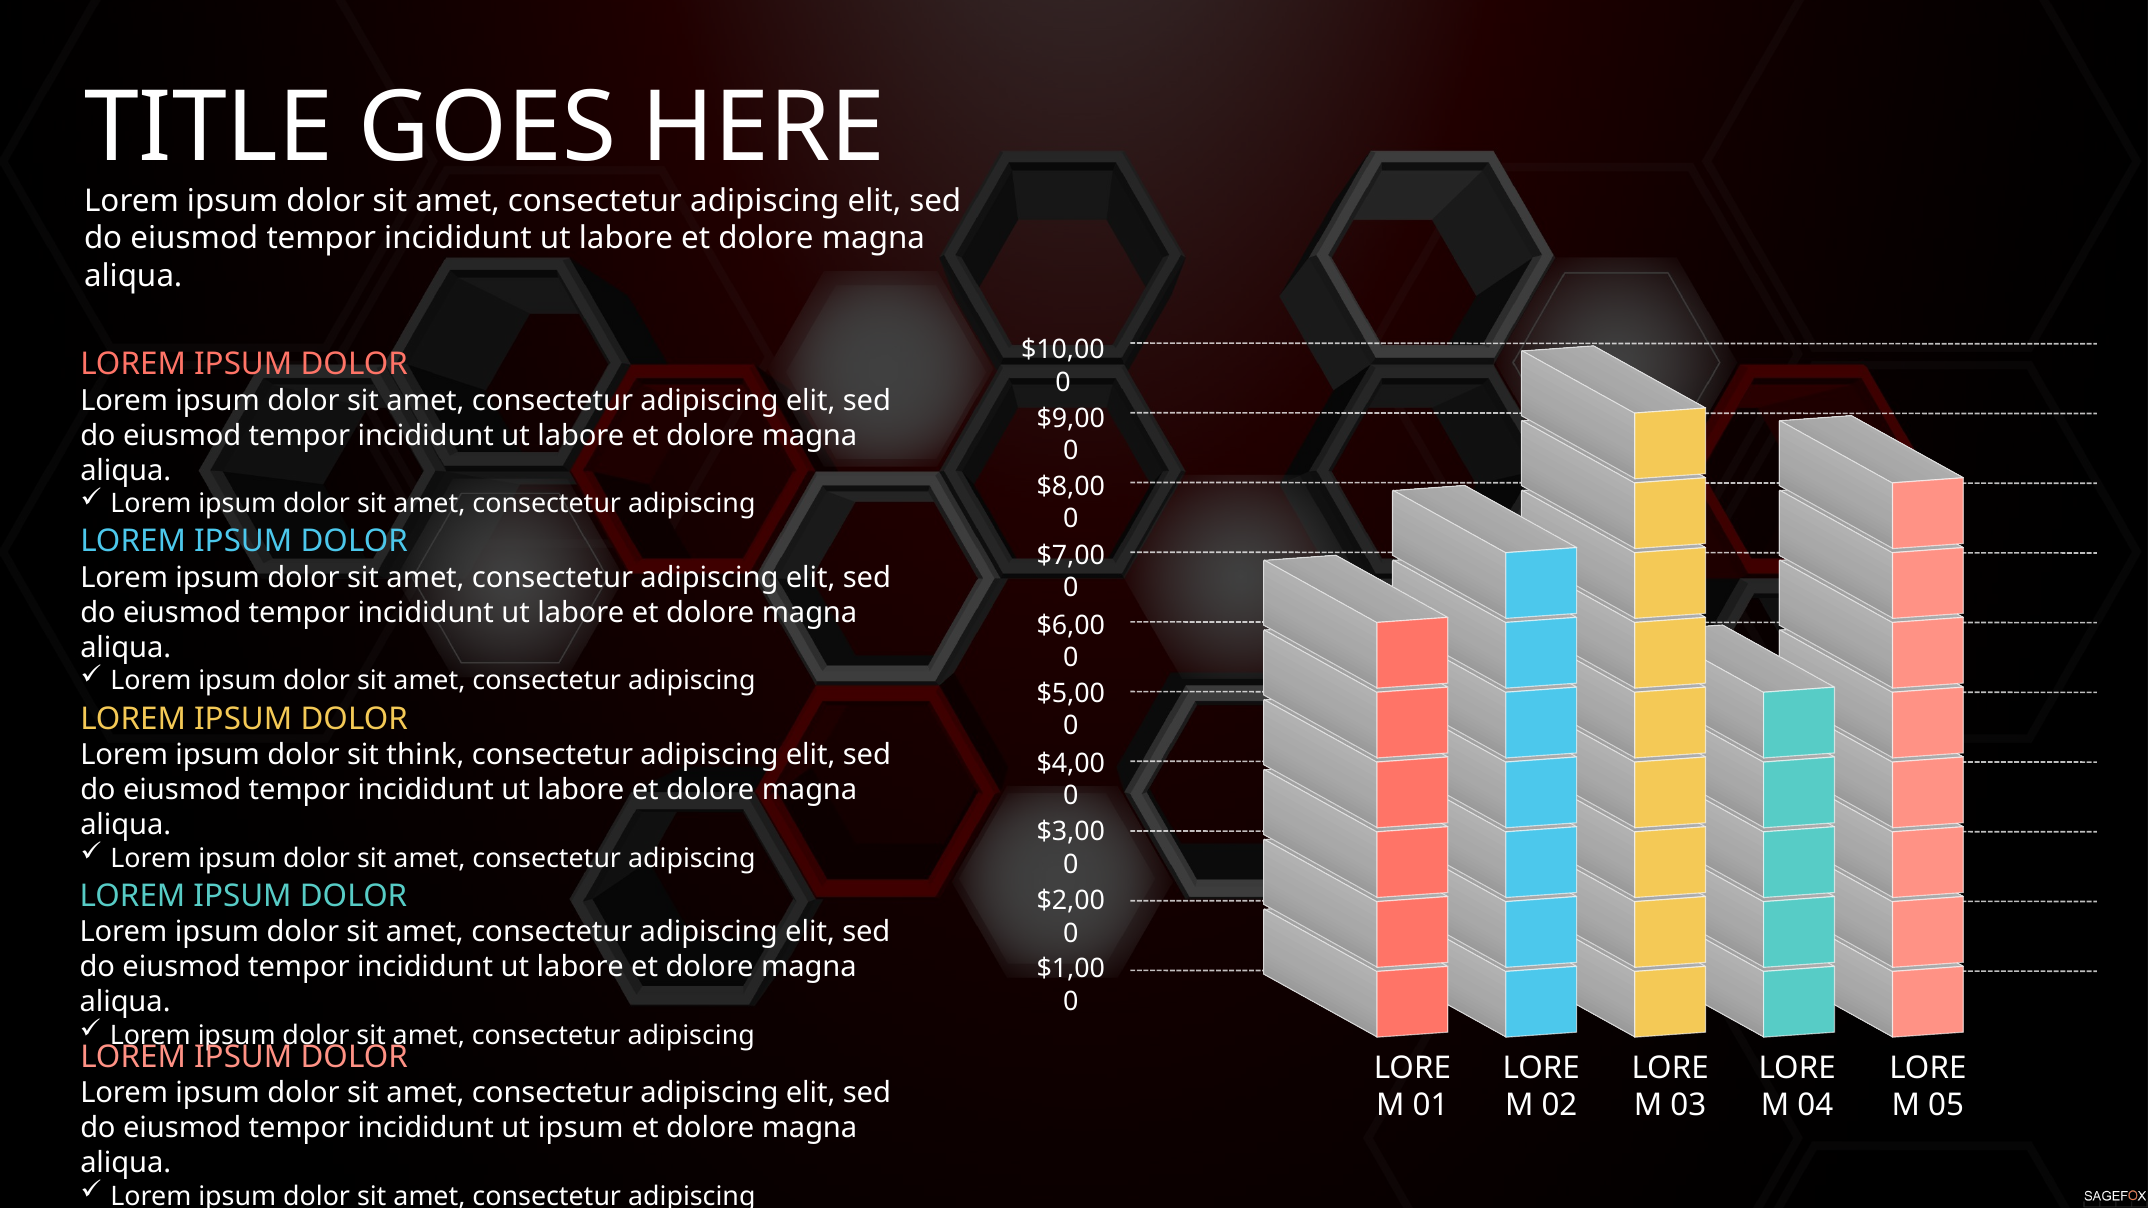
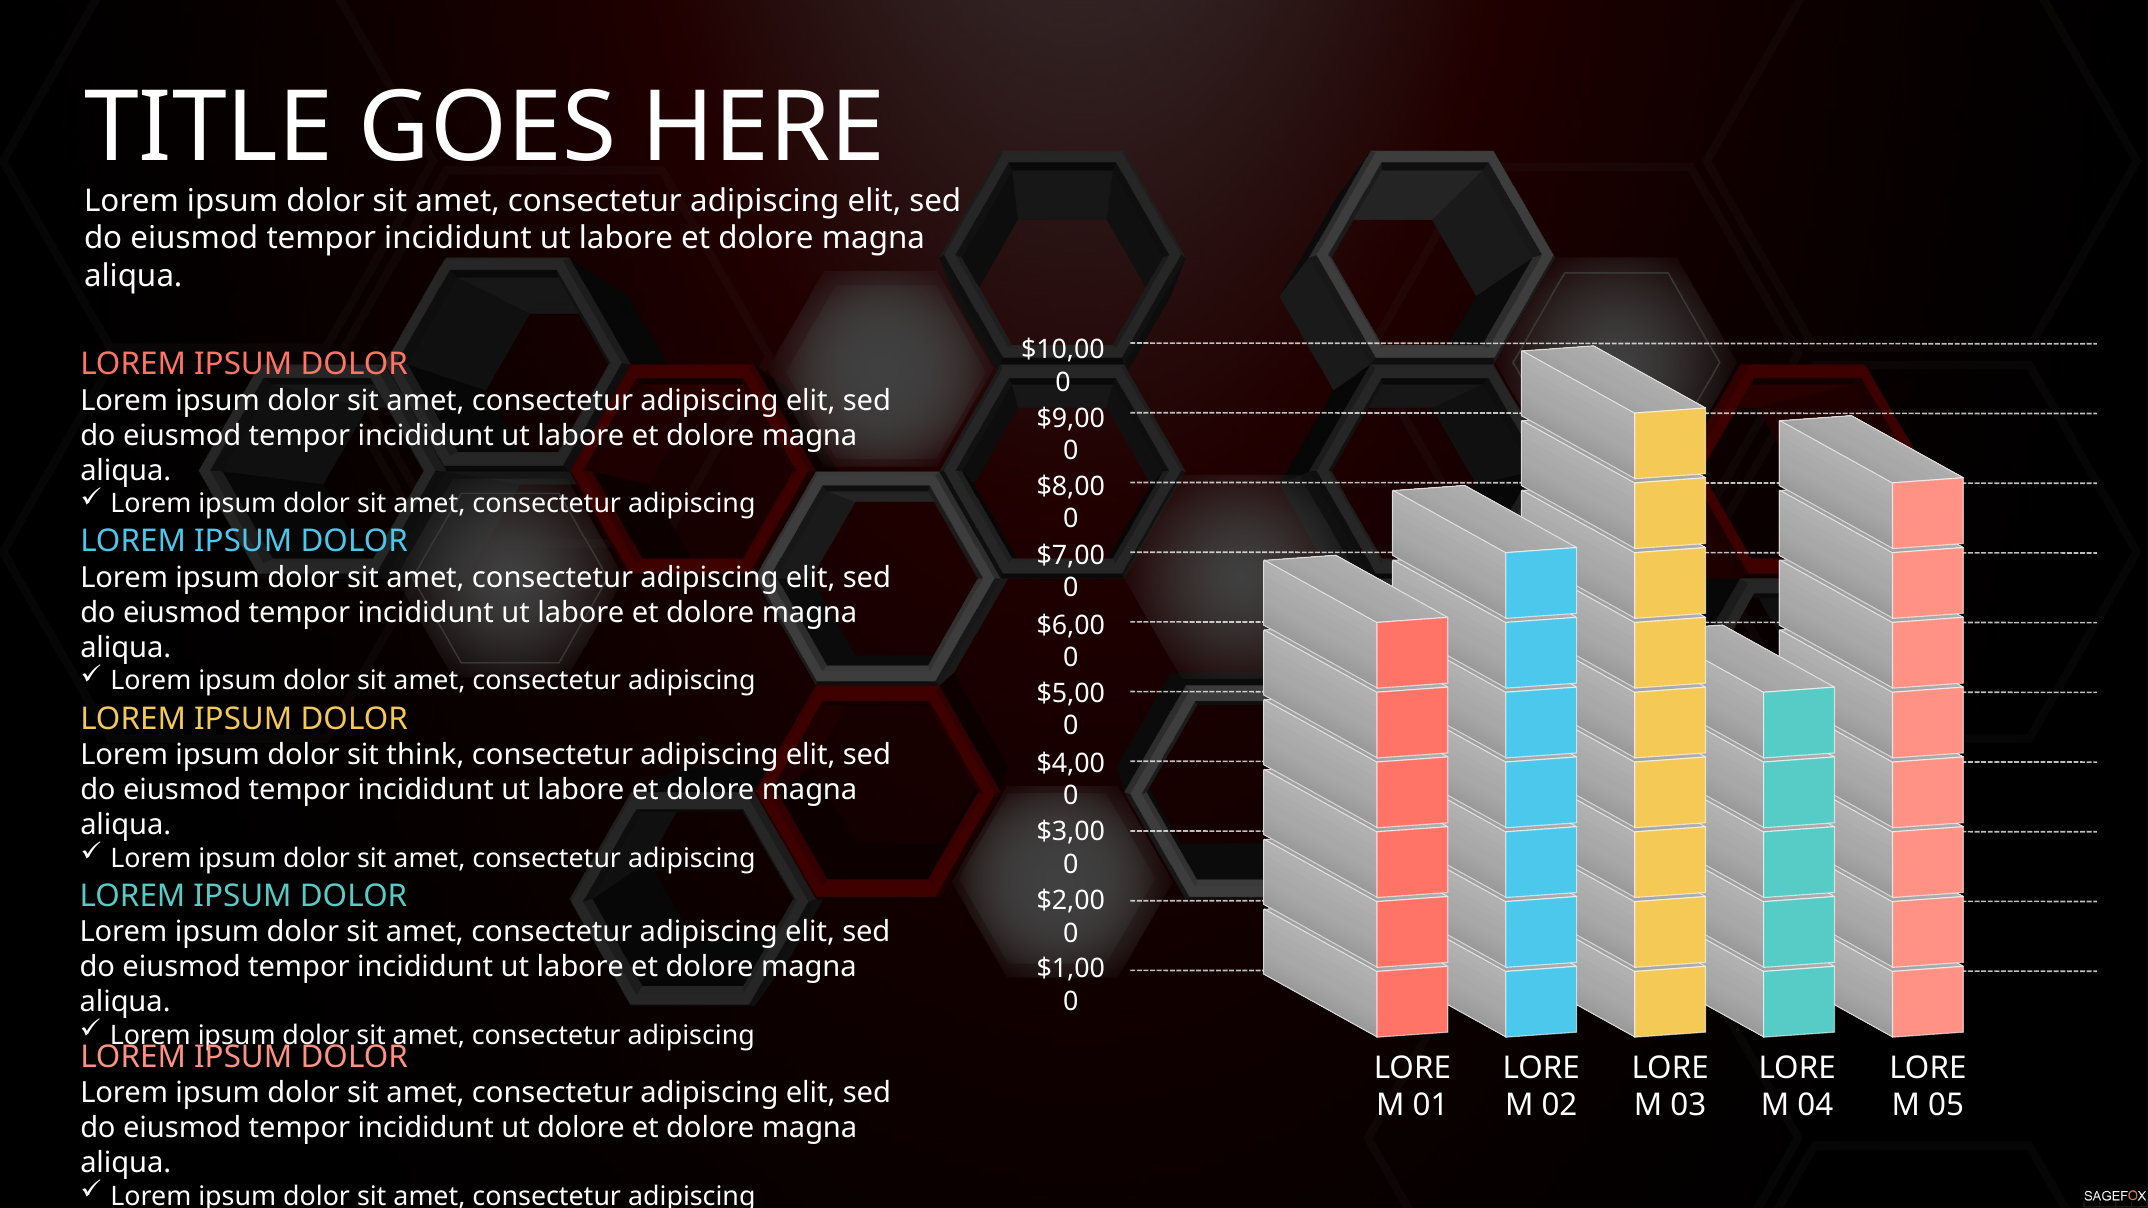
ut ipsum: ipsum -> dolore
